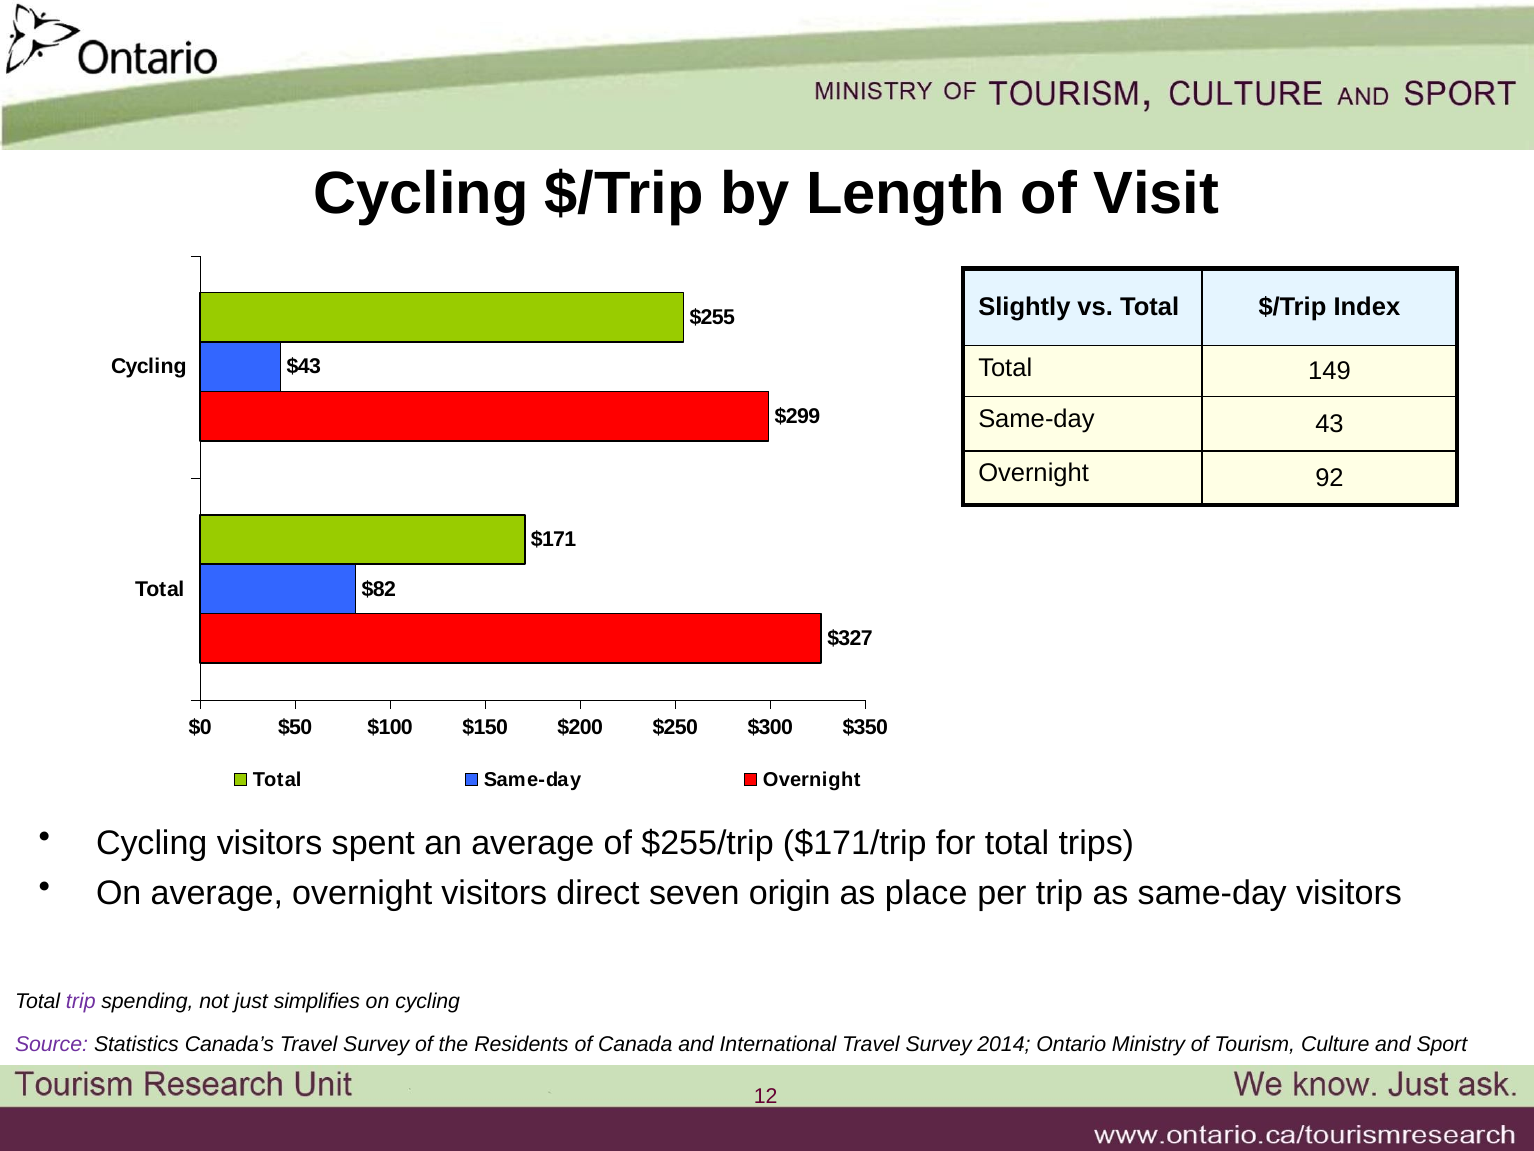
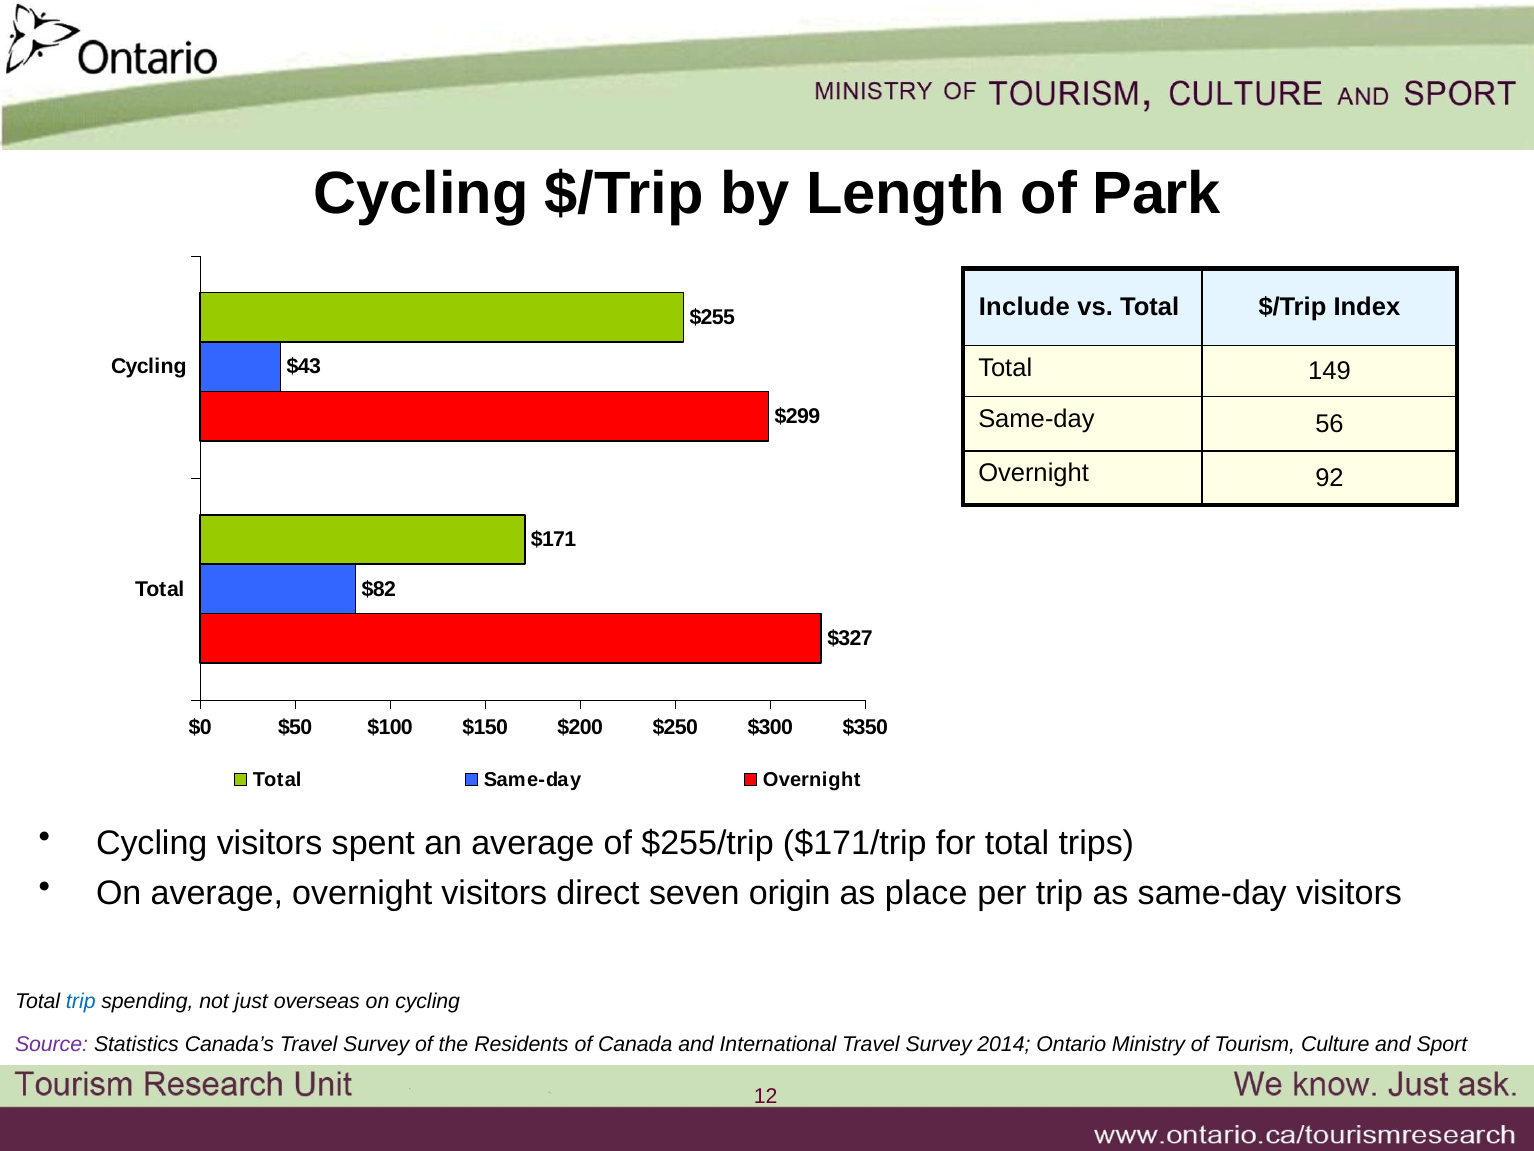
Visit: Visit -> Park
Slightly: Slightly -> Include
43: 43 -> 56
trip at (81, 1001) colour: purple -> blue
simplifies: simplifies -> overseas
